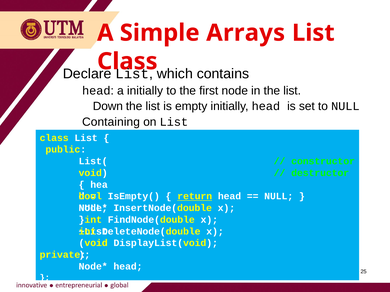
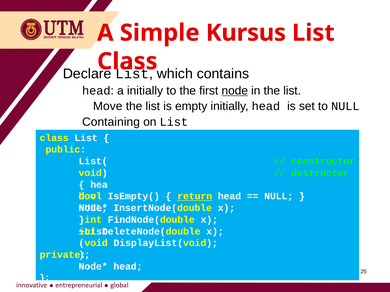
Arrays: Arrays -> Kursus
node underline: none -> present
Down: Down -> Move
